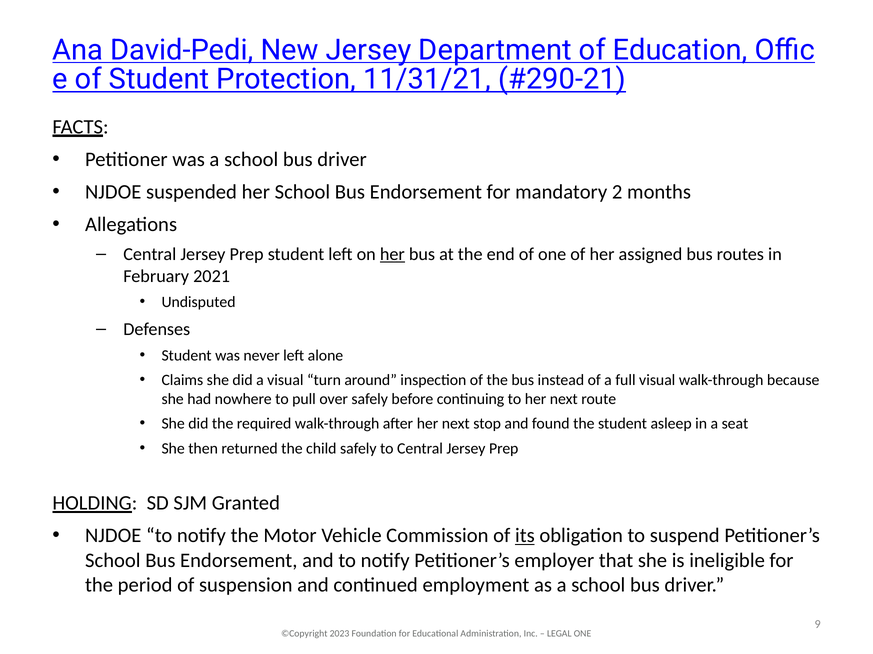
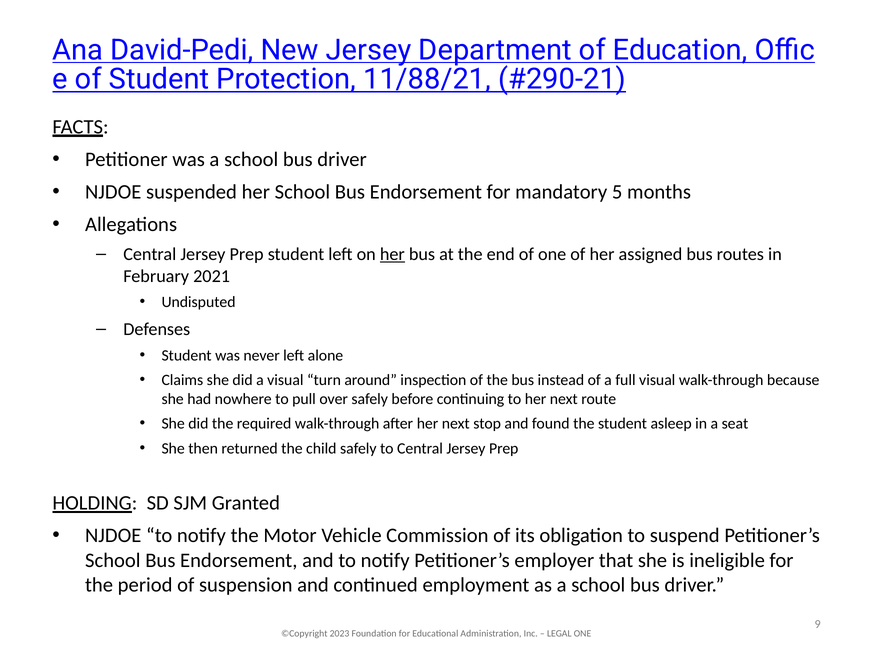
11/31/21: 11/31/21 -> 11/88/21
2: 2 -> 5
its underline: present -> none
